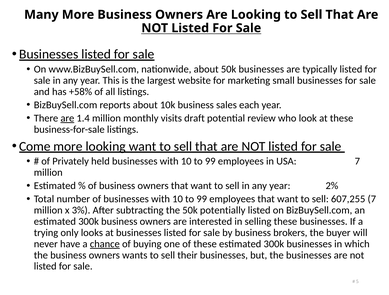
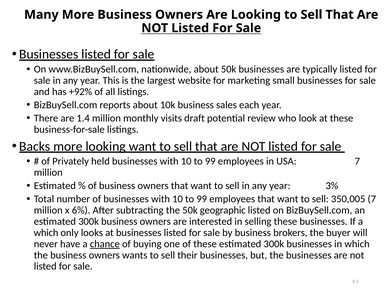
+58%: +58% -> +92%
are at (67, 118) underline: present -> none
Come: Come -> Backs
2%: 2% -> 3%
607,255: 607,255 -> 350,005
3%: 3% -> 6%
potentially: potentially -> geographic
trying at (46, 233): trying -> which
